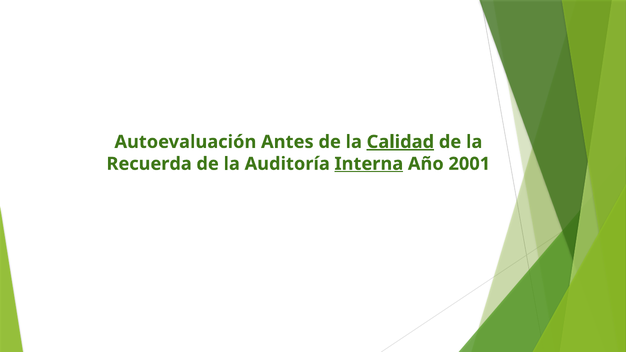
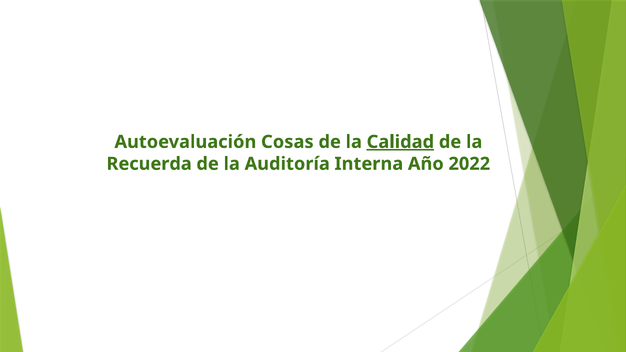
Antes: Antes -> Cosas
Interna underline: present -> none
2001: 2001 -> 2022
